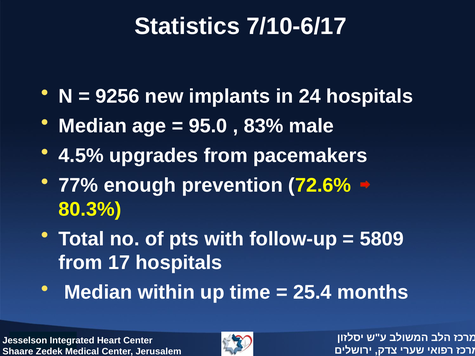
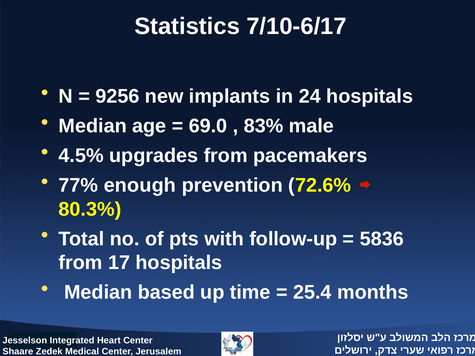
95.0: 95.0 -> 69.0
5809: 5809 -> 5836
within: within -> based
